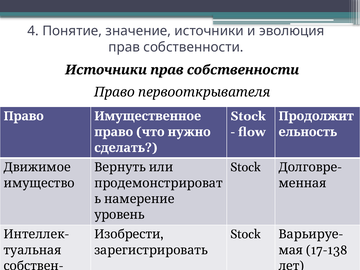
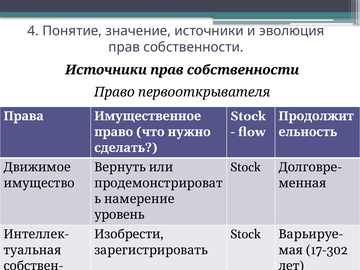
Право at (24, 116): Право -> Права
17-138: 17-138 -> 17-302
